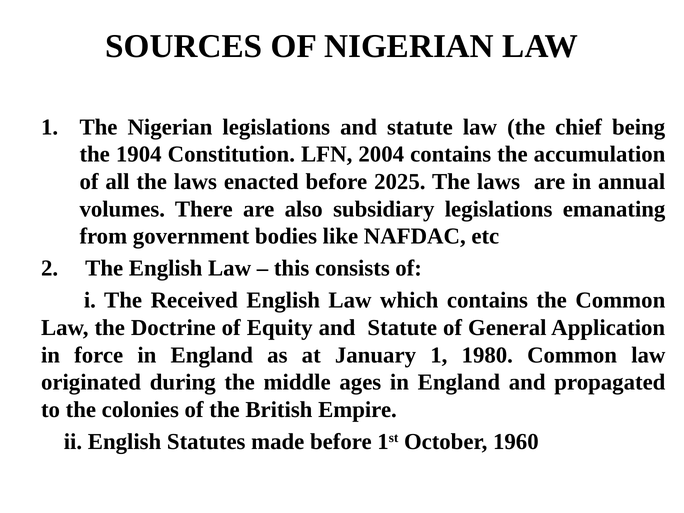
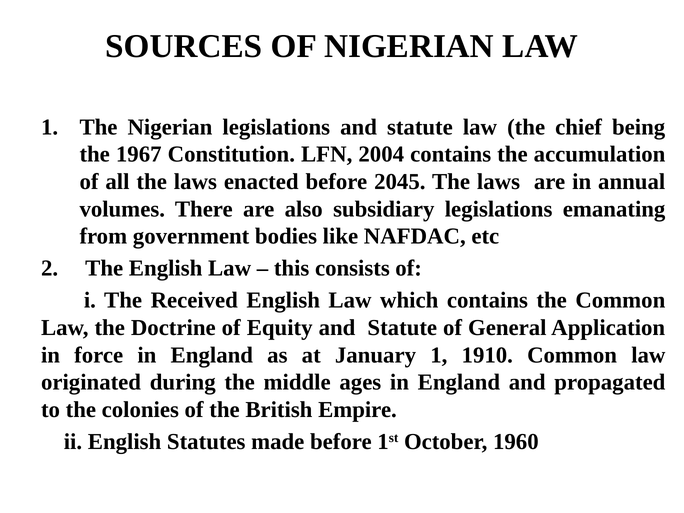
1904: 1904 -> 1967
2025: 2025 -> 2045
1980: 1980 -> 1910
